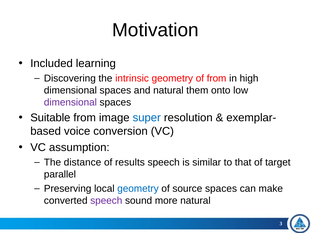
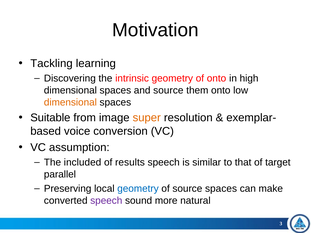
Included: Included -> Tackling
of from: from -> onto
and natural: natural -> source
dimensional at (70, 102) colour: purple -> orange
super colour: blue -> orange
distance: distance -> included
